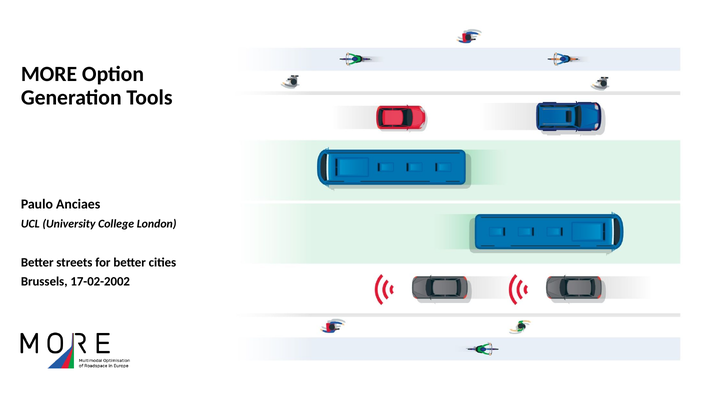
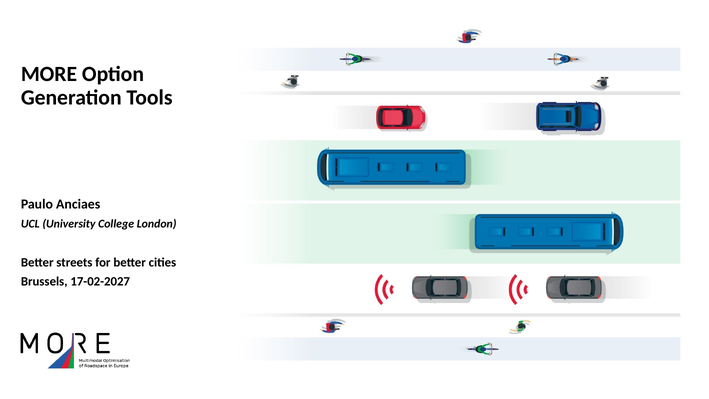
17-02-2002: 17-02-2002 -> 17-02-2027
